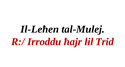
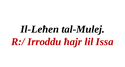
Trid: Trid -> Issa
